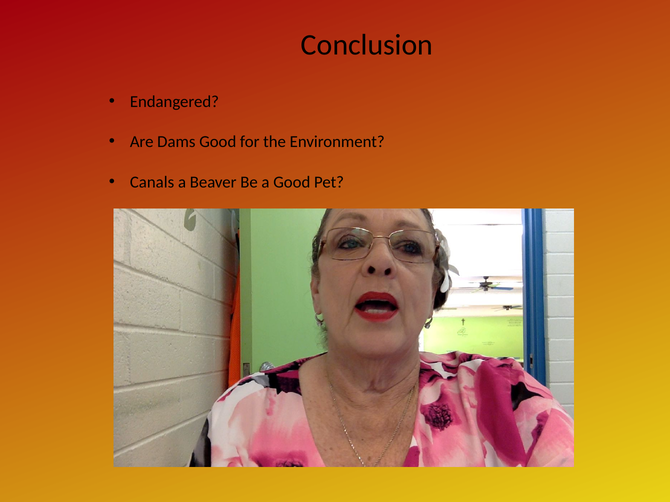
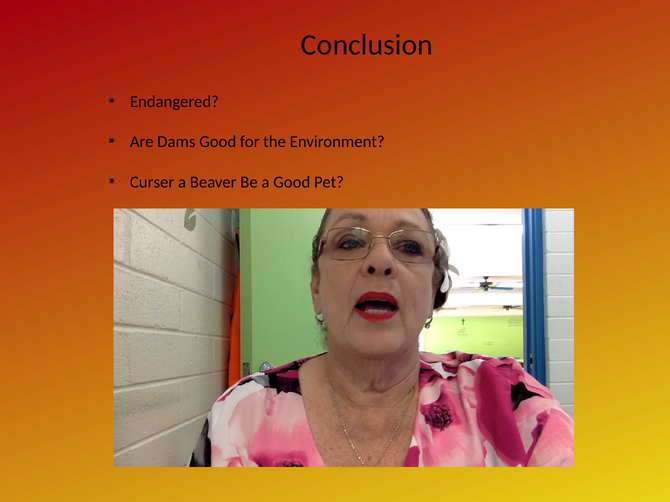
Canals: Canals -> Curser
